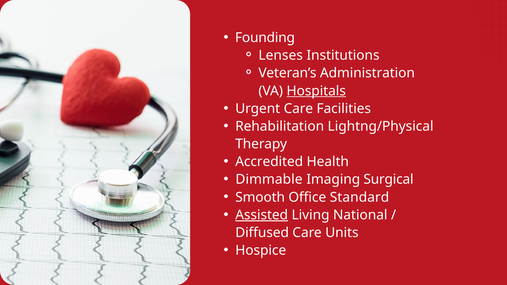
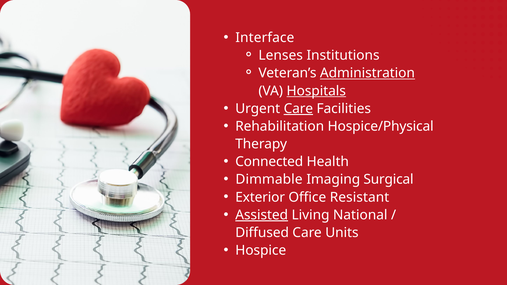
Founding: Founding -> Interface
Administration underline: none -> present
Care at (298, 109) underline: none -> present
Lightng/Physical: Lightng/Physical -> Hospice/Physical
Accredited: Accredited -> Connected
Smooth: Smooth -> Exterior
Standard: Standard -> Resistant
